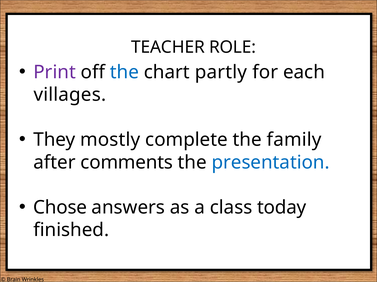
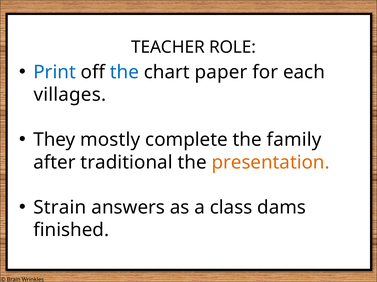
Print colour: purple -> blue
partly: partly -> paper
comments: comments -> traditional
presentation colour: blue -> orange
Chose: Chose -> Strain
today: today -> dams
